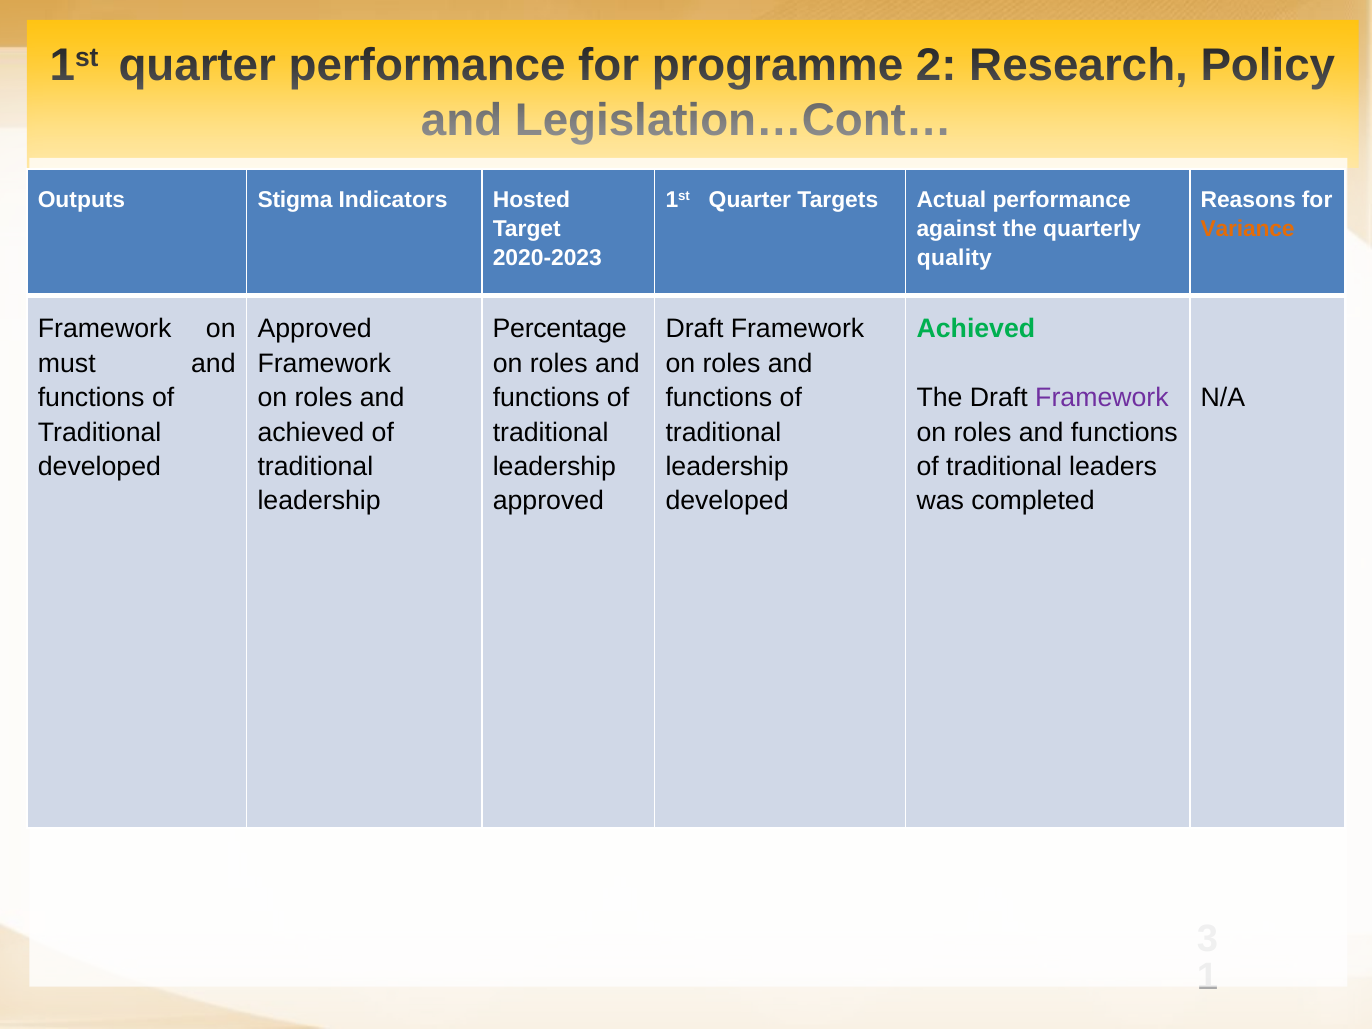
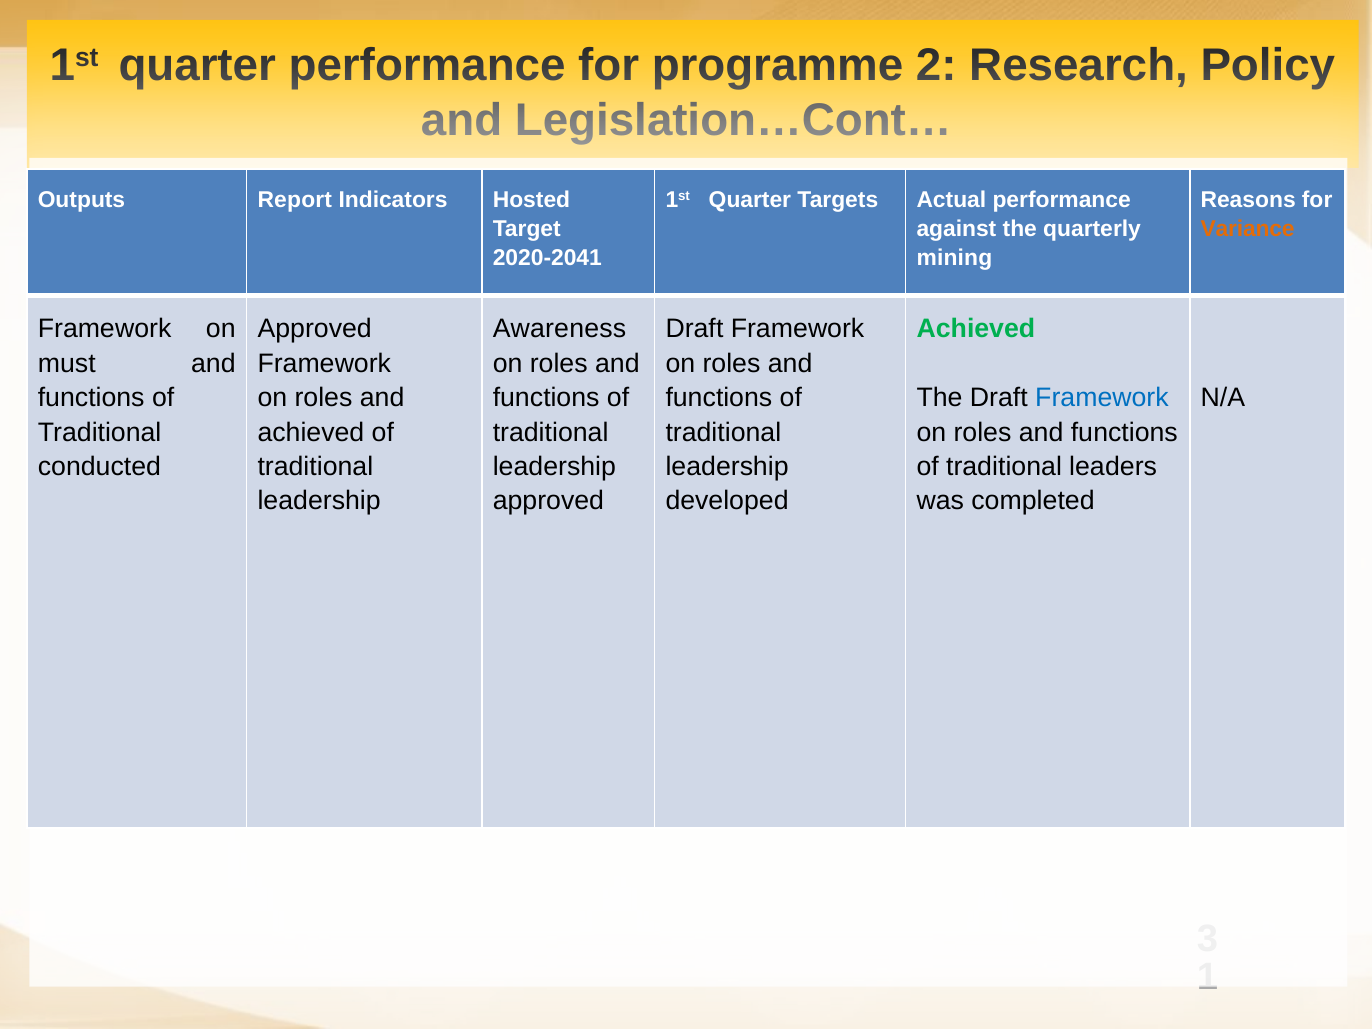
Stigma: Stigma -> Report
2020-2023: 2020-2023 -> 2020-2041
quality: quality -> mining
Percentage: Percentage -> Awareness
Framework at (1102, 398) colour: purple -> blue
developed at (99, 467): developed -> conducted
